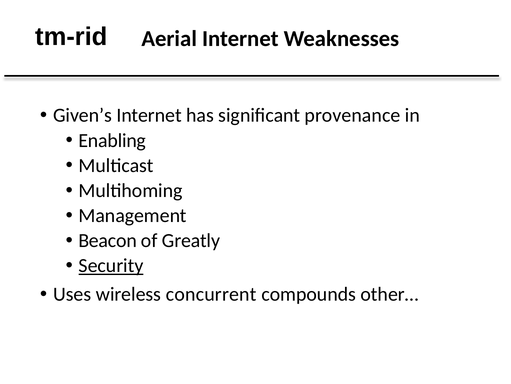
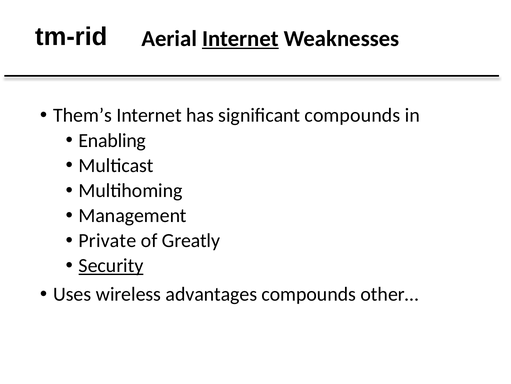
Internet at (240, 39) underline: none -> present
Given’s: Given’s -> Them’s
significant provenance: provenance -> compounds
Beacon: Beacon -> Private
concurrent: concurrent -> advantages
